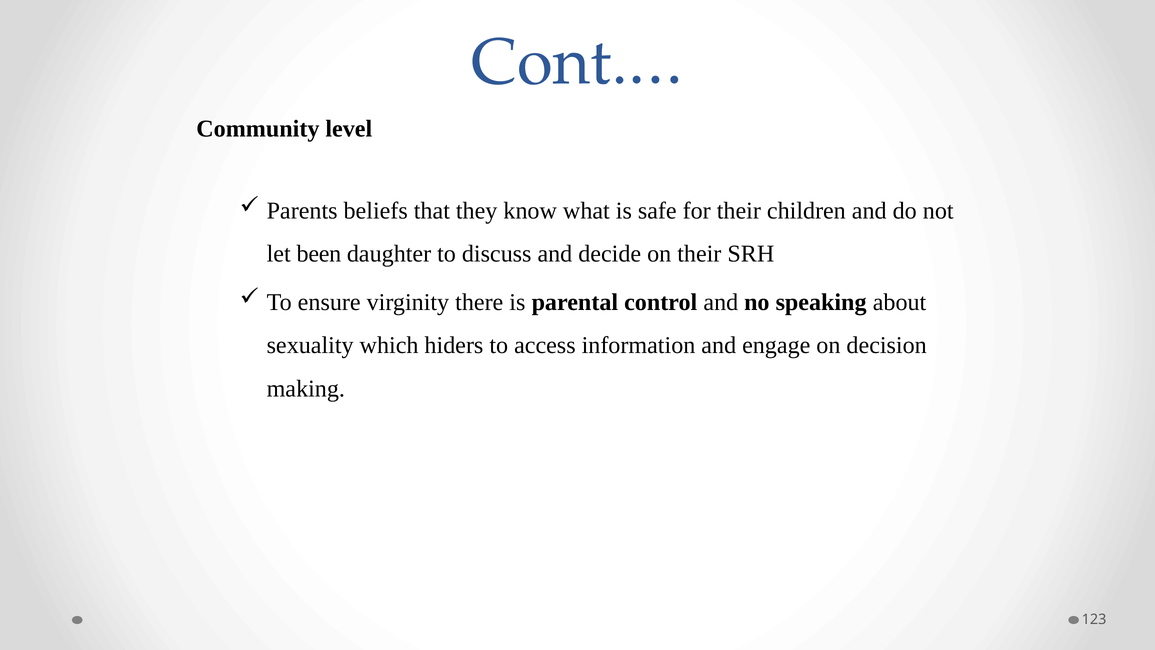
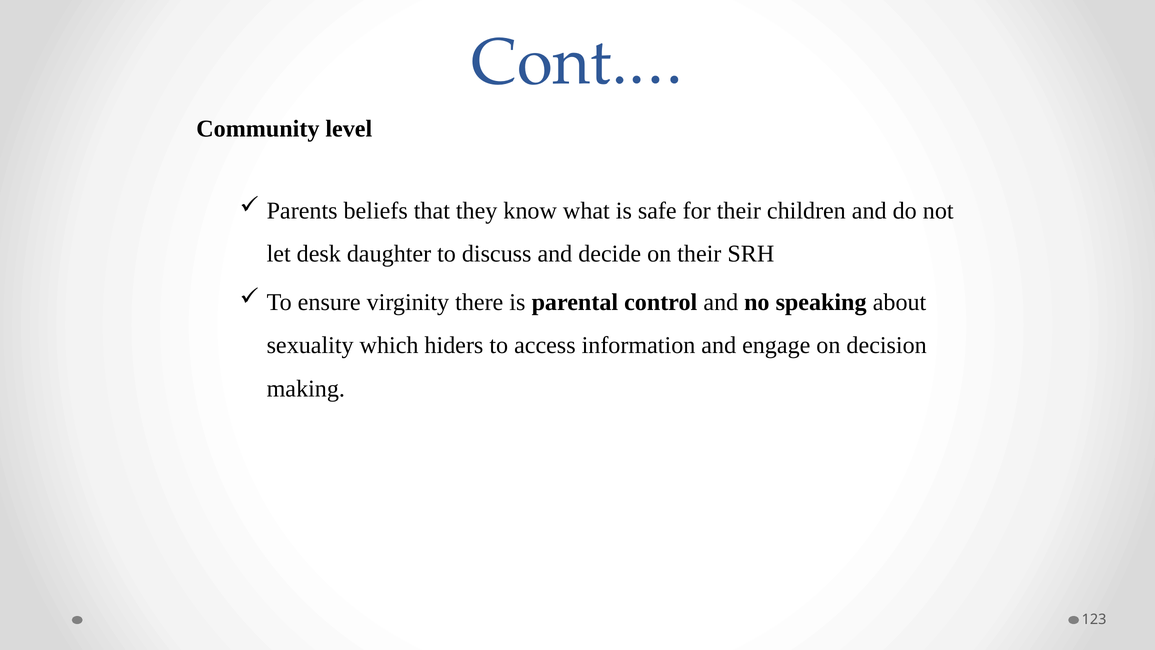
been: been -> desk
